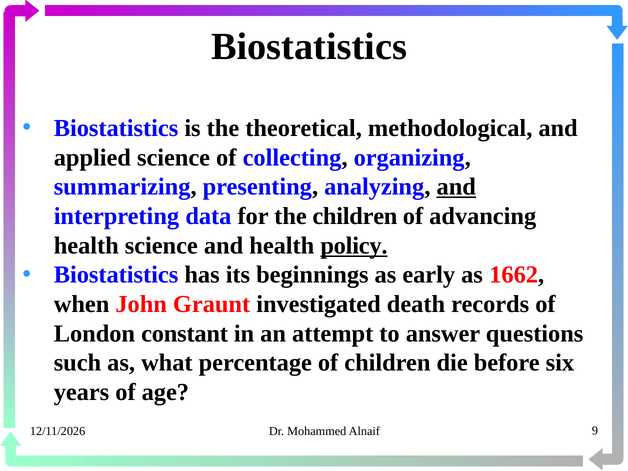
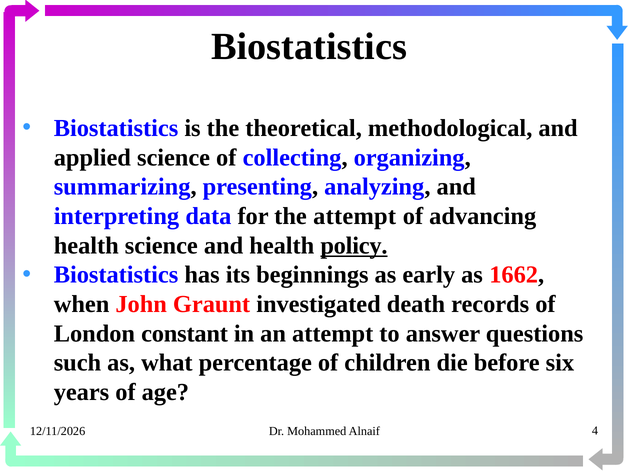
and at (456, 187) underline: present -> none
the children: children -> attempt
9: 9 -> 4
